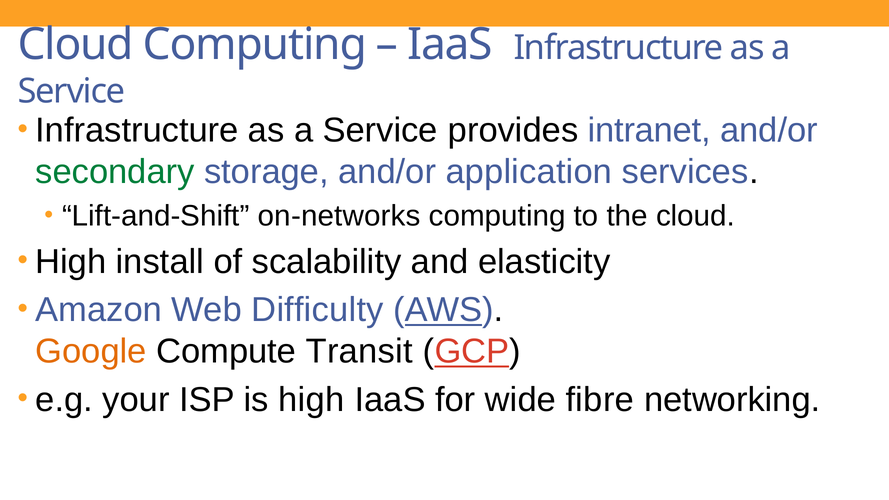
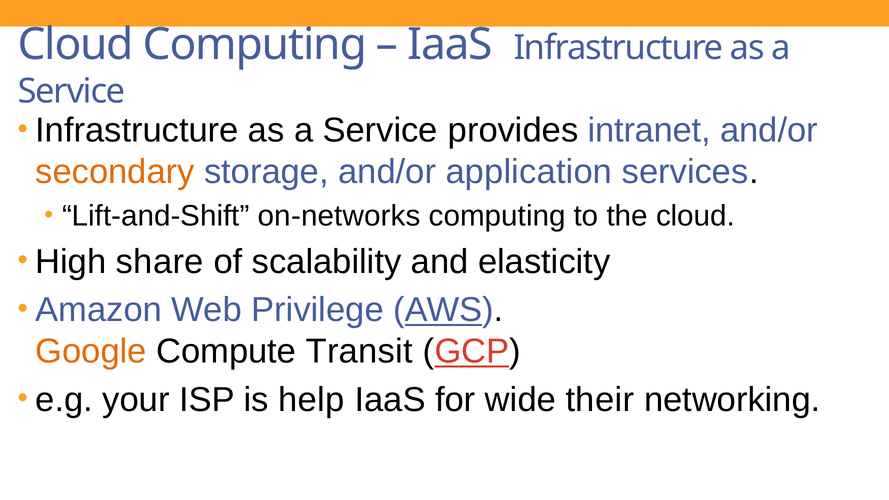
secondary colour: green -> orange
install: install -> share
Difficulty: Difficulty -> Privilege
is high: high -> help
fibre: fibre -> their
